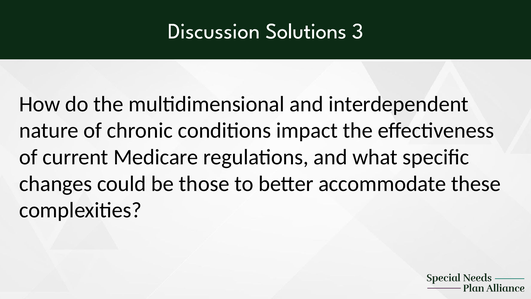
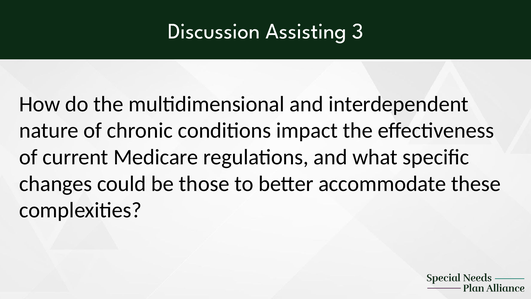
Solutions: Solutions -> Assisting
